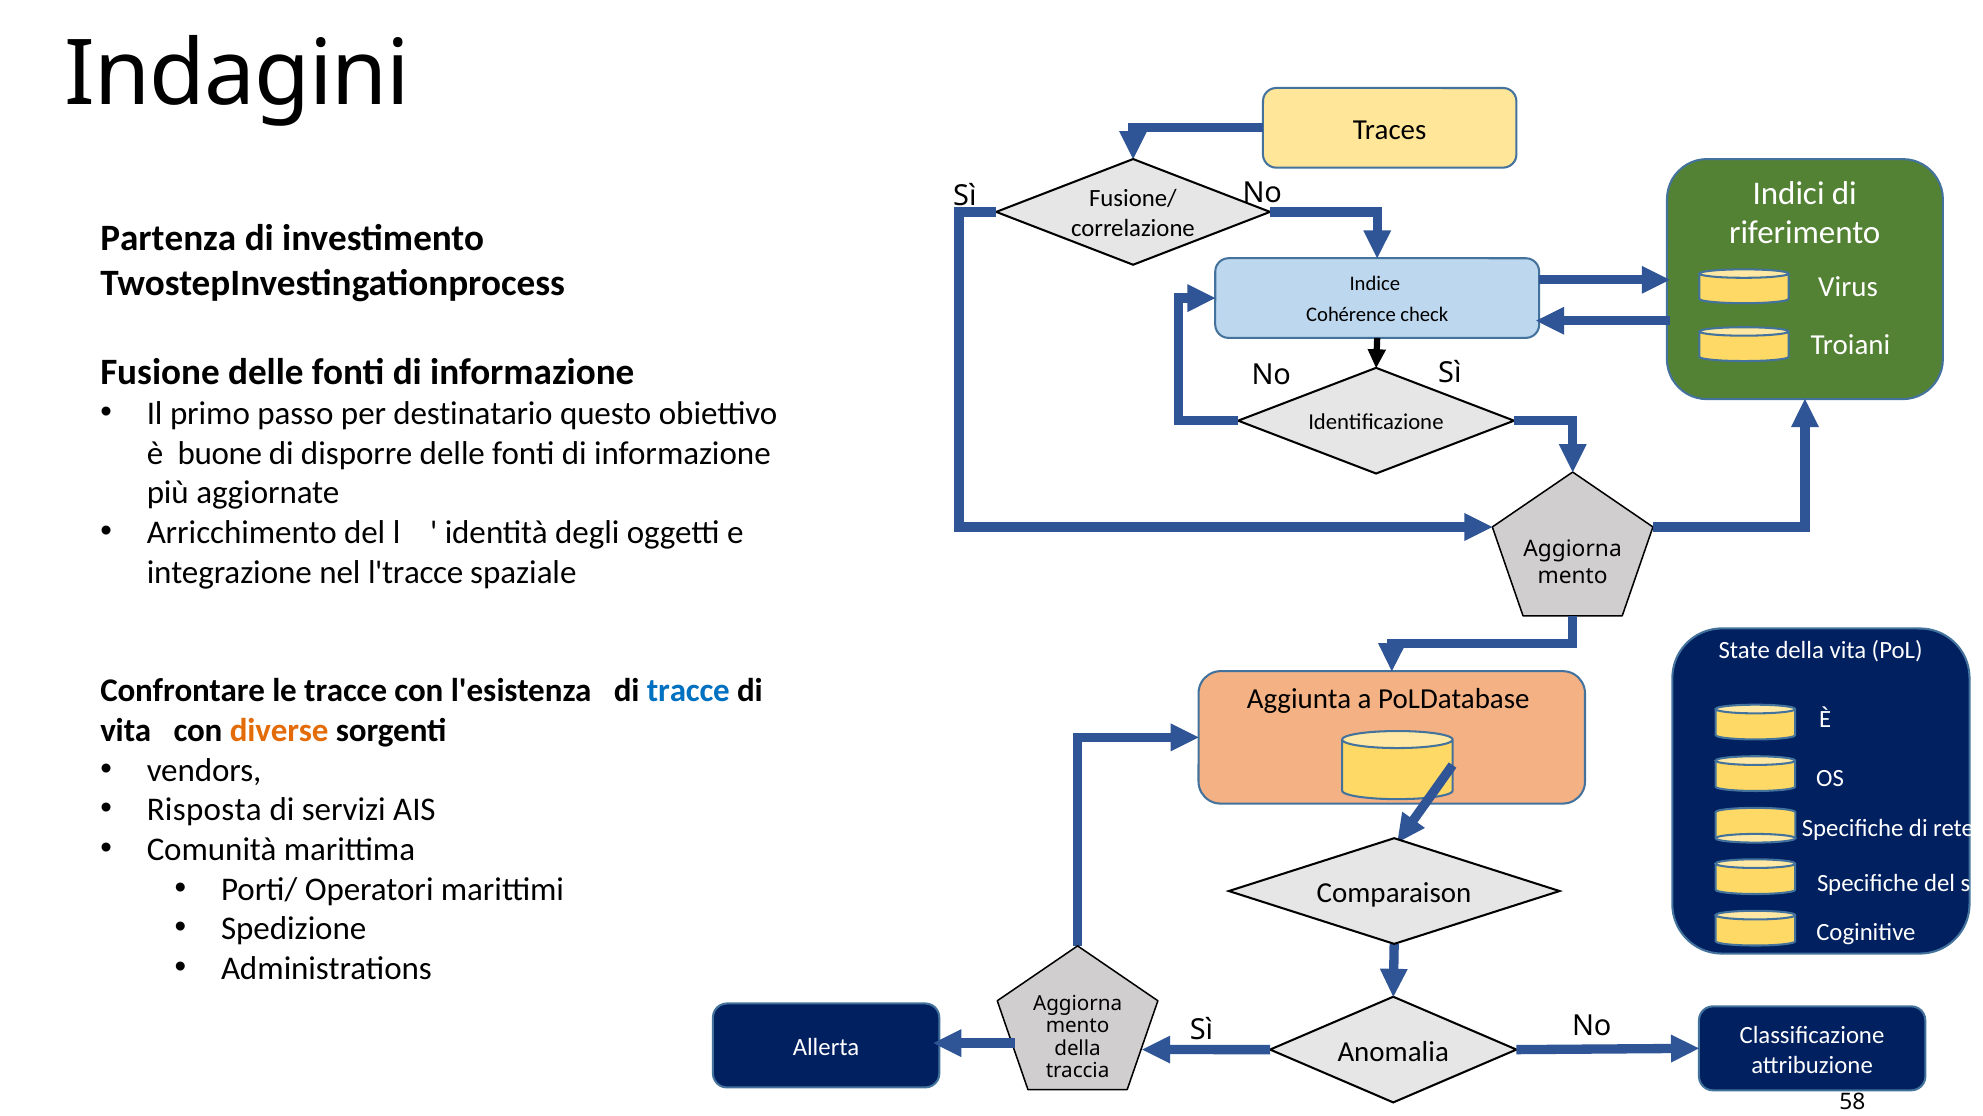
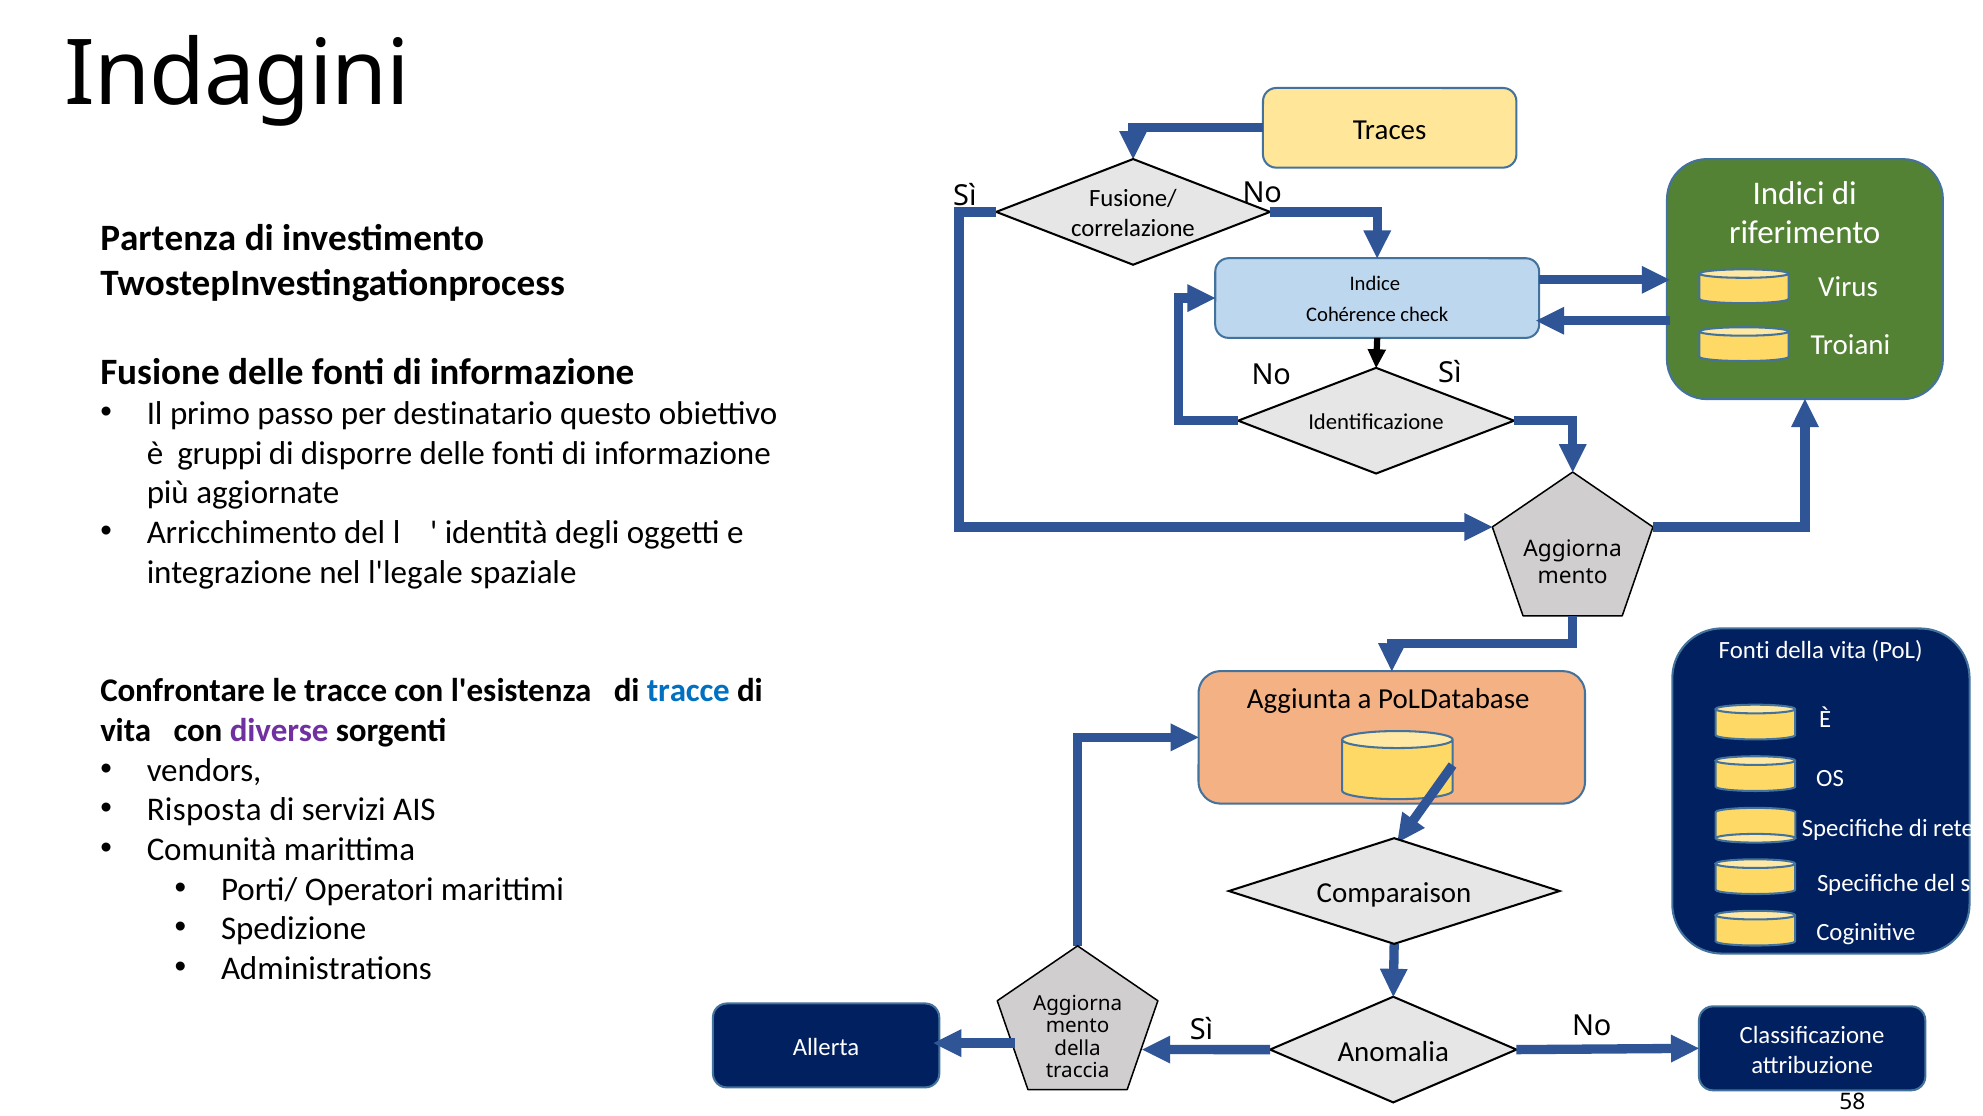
buone: buone -> gruppi
l'tracce: l'tracce -> l'legale
State at (1744, 650): State -> Fonti
diverse colour: orange -> purple
